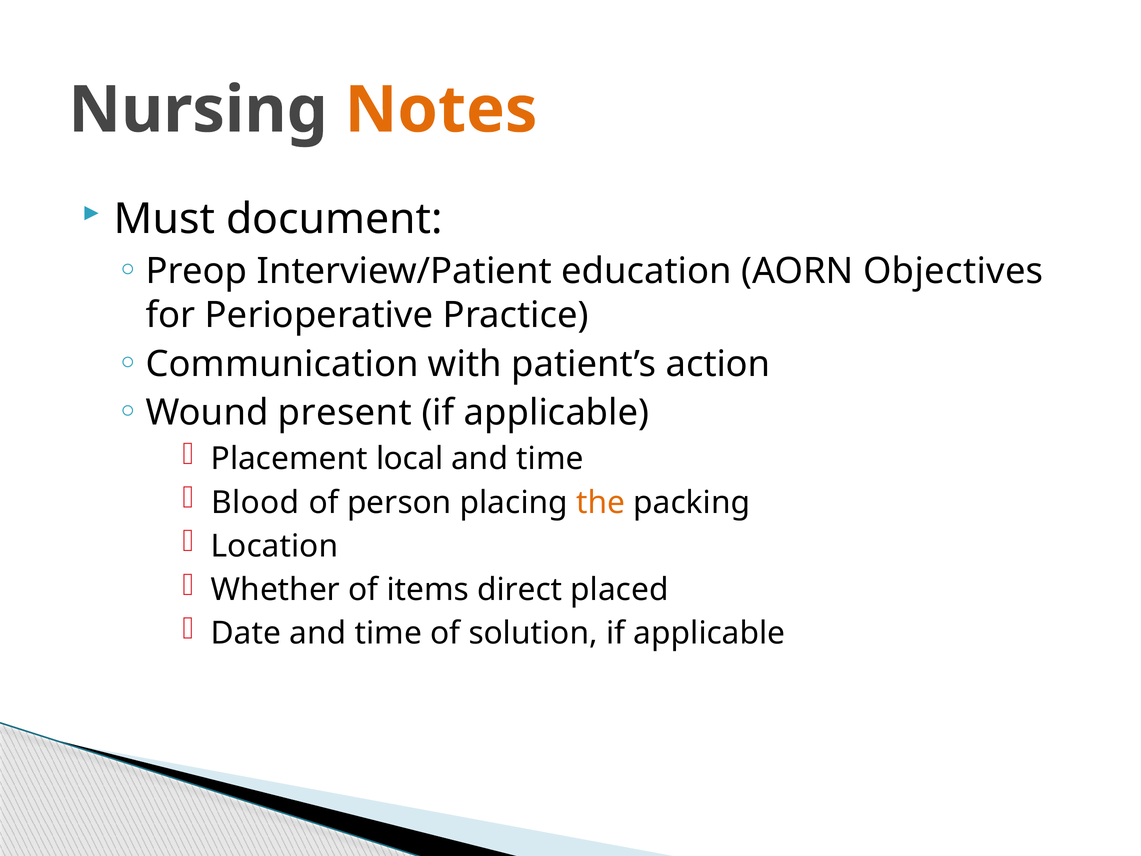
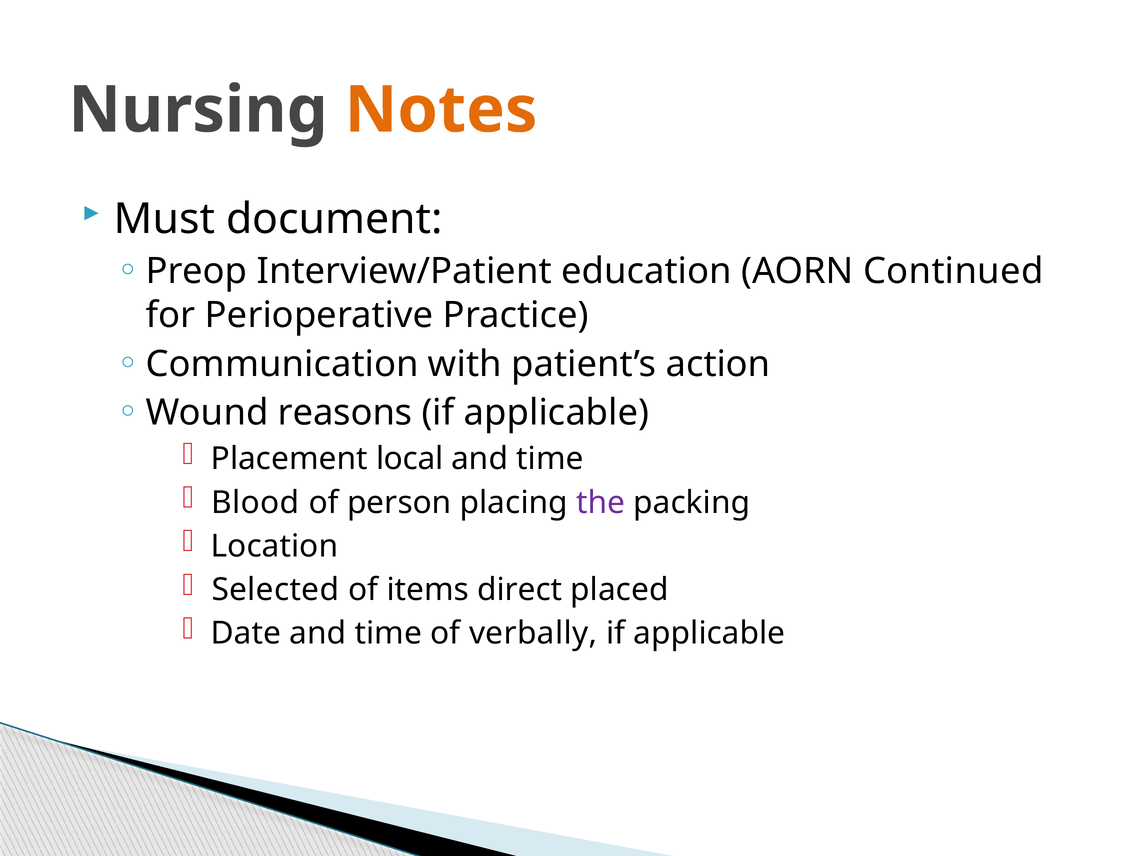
Objectives: Objectives -> Continued
present: present -> reasons
the colour: orange -> purple
Whether: Whether -> Selected
solution: solution -> verbally
